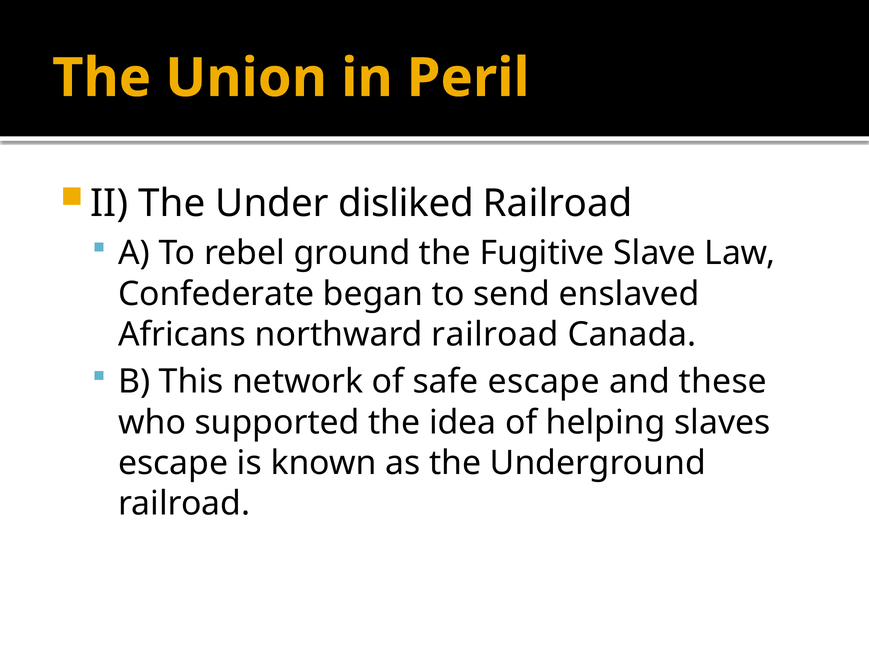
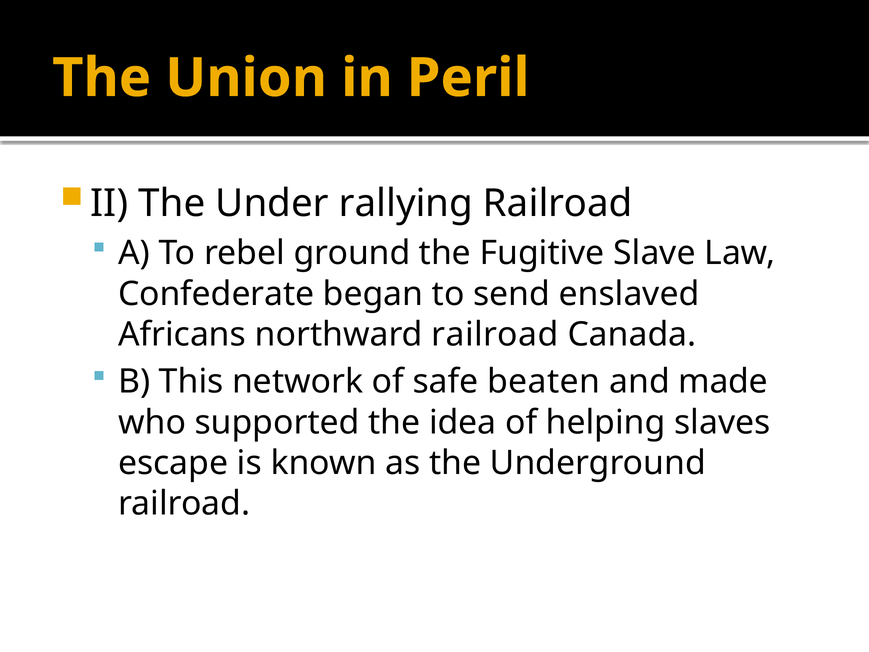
disliked: disliked -> rallying
safe escape: escape -> beaten
these: these -> made
